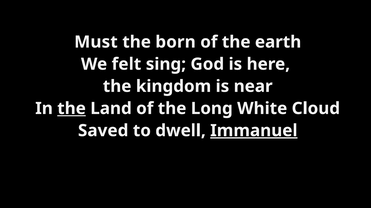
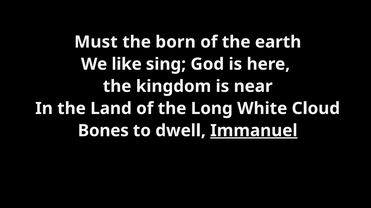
felt: felt -> like
the at (72, 109) underline: present -> none
Saved: Saved -> Bones
